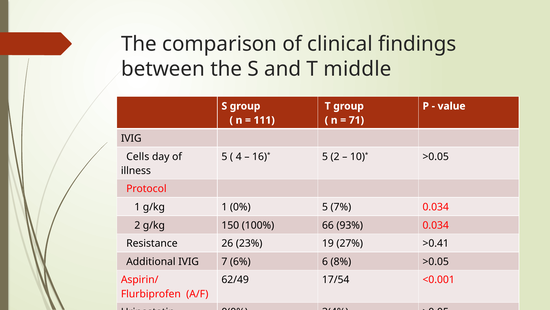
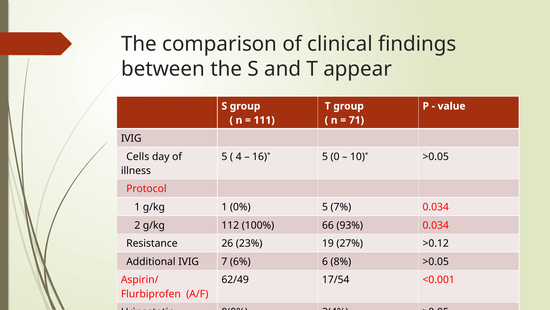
middle: middle -> appear
5 2: 2 -> 0
150: 150 -> 112
>0.41: >0.41 -> >0.12
